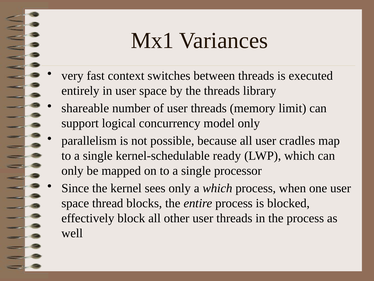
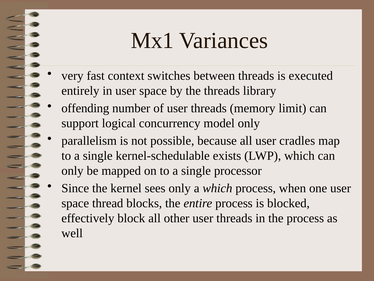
shareable: shareable -> offending
ready: ready -> exists
